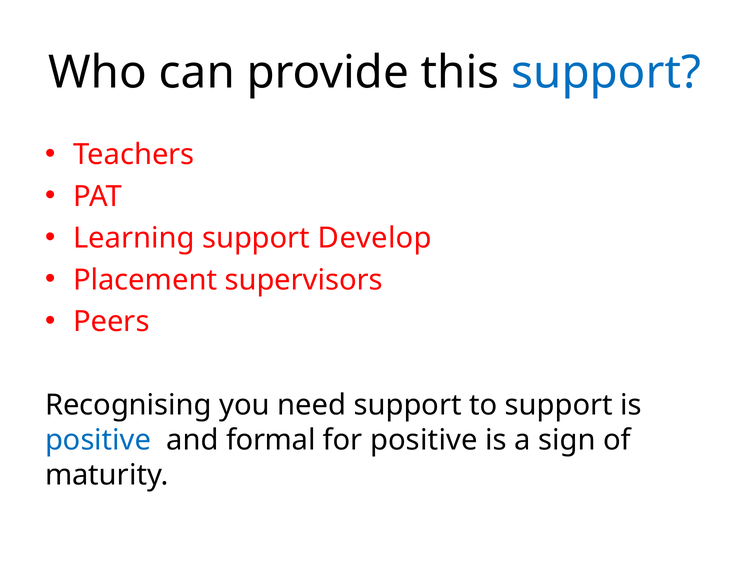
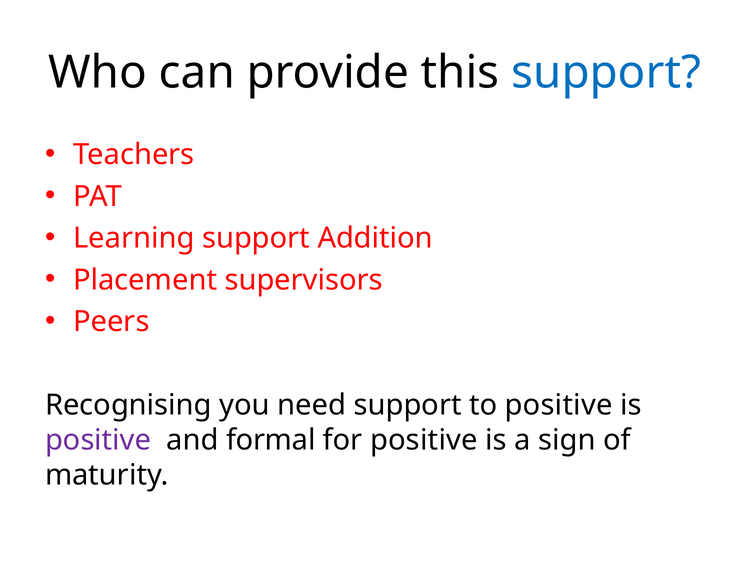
Develop: Develop -> Addition
to support: support -> positive
positive at (98, 440) colour: blue -> purple
